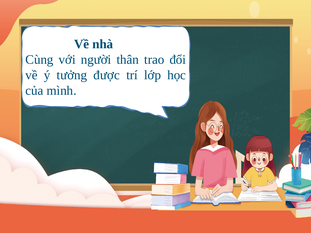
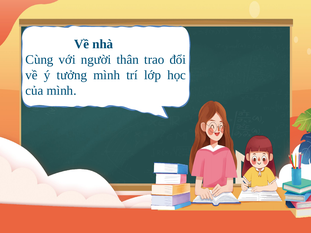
tưởng được: được -> mình
